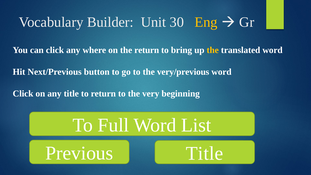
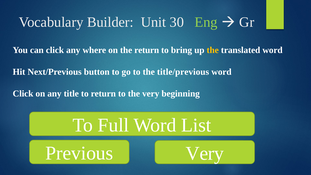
Eng colour: yellow -> light green
very/previous: very/previous -> title/previous
Previous Title: Title -> Very
